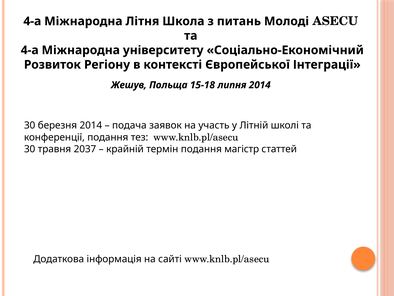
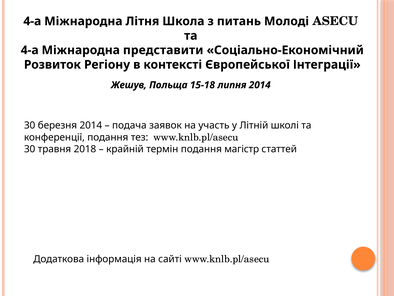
університету: університету -> представити
2037: 2037 -> 2018
